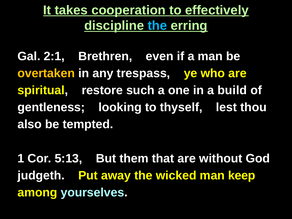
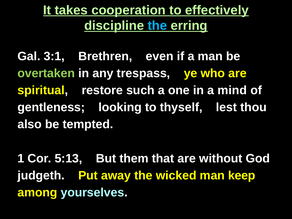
2:1: 2:1 -> 3:1
overtaken colour: yellow -> light green
build: build -> mind
